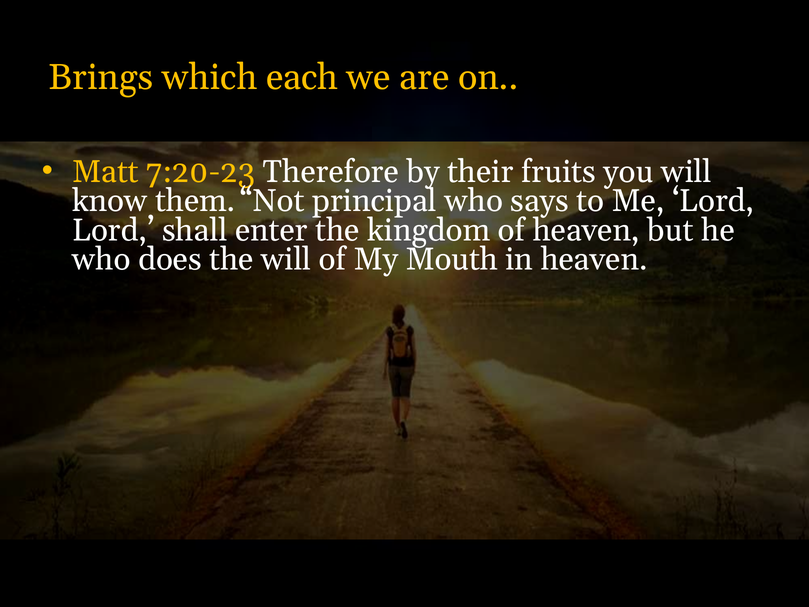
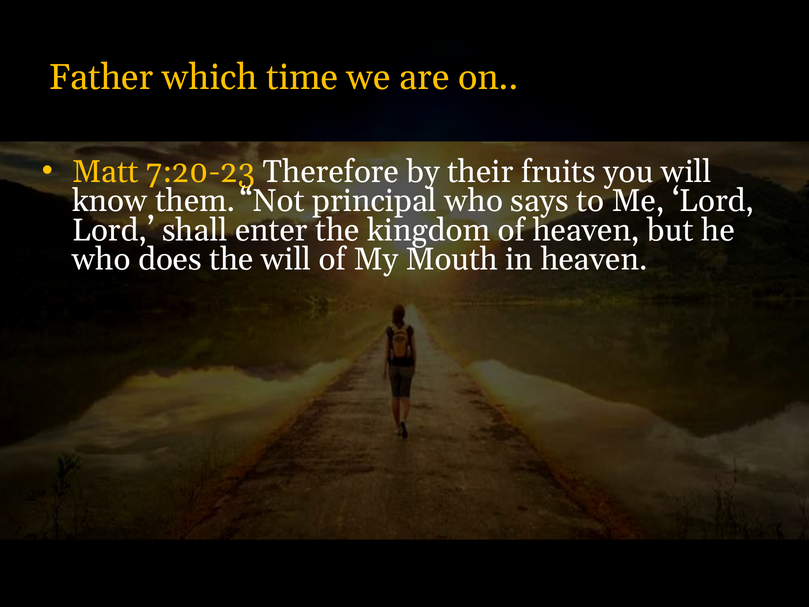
Brings: Brings -> Father
each: each -> time
